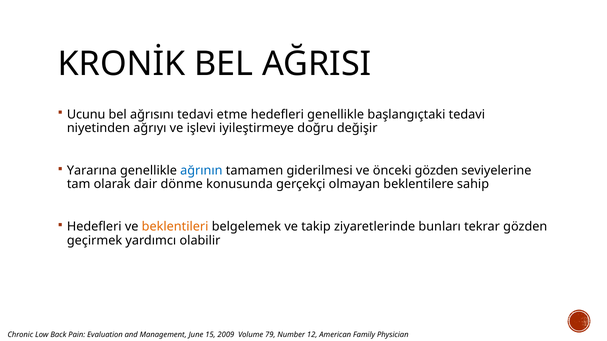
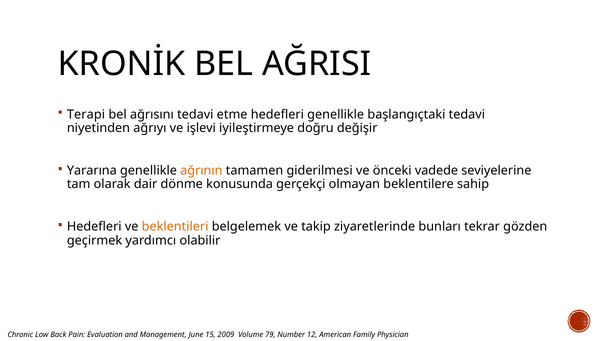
Ucunu: Ucunu -> Terapi
ağrının colour: blue -> orange
önceki gözden: gözden -> vadede
